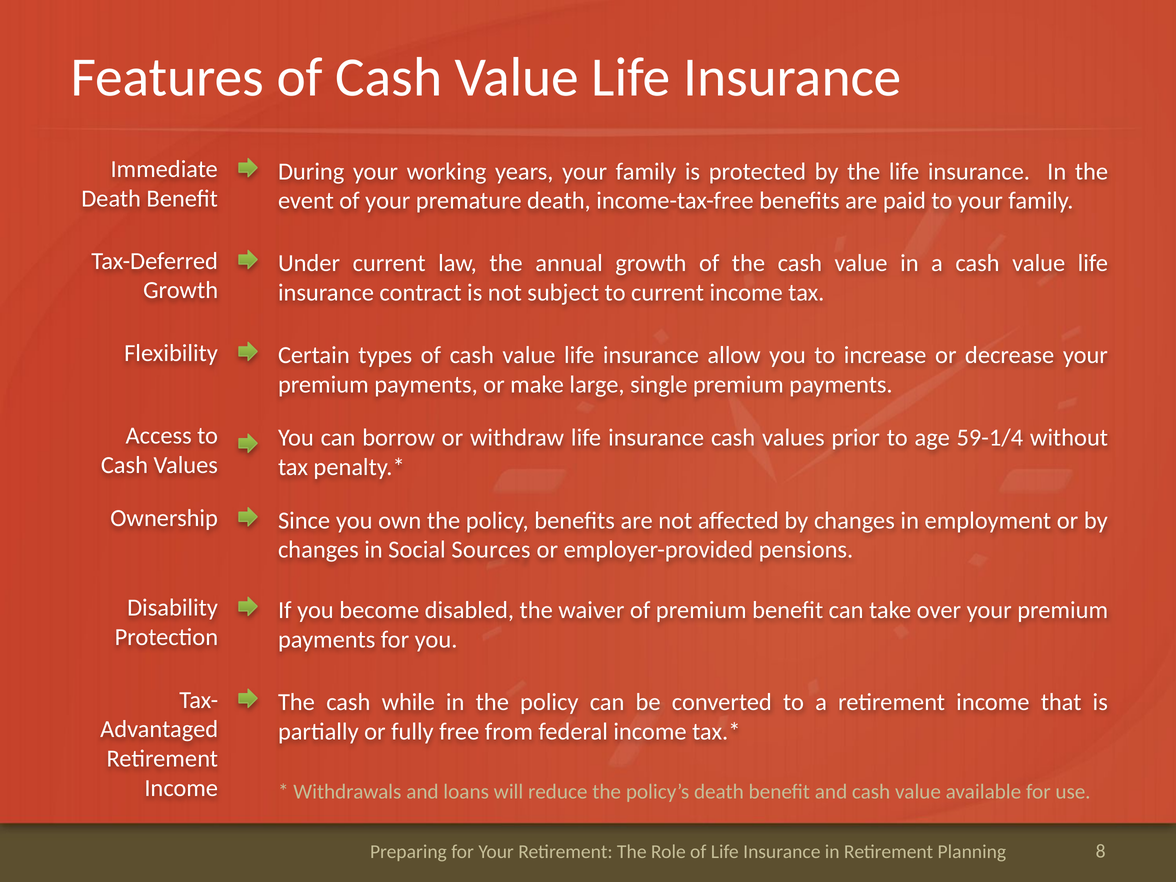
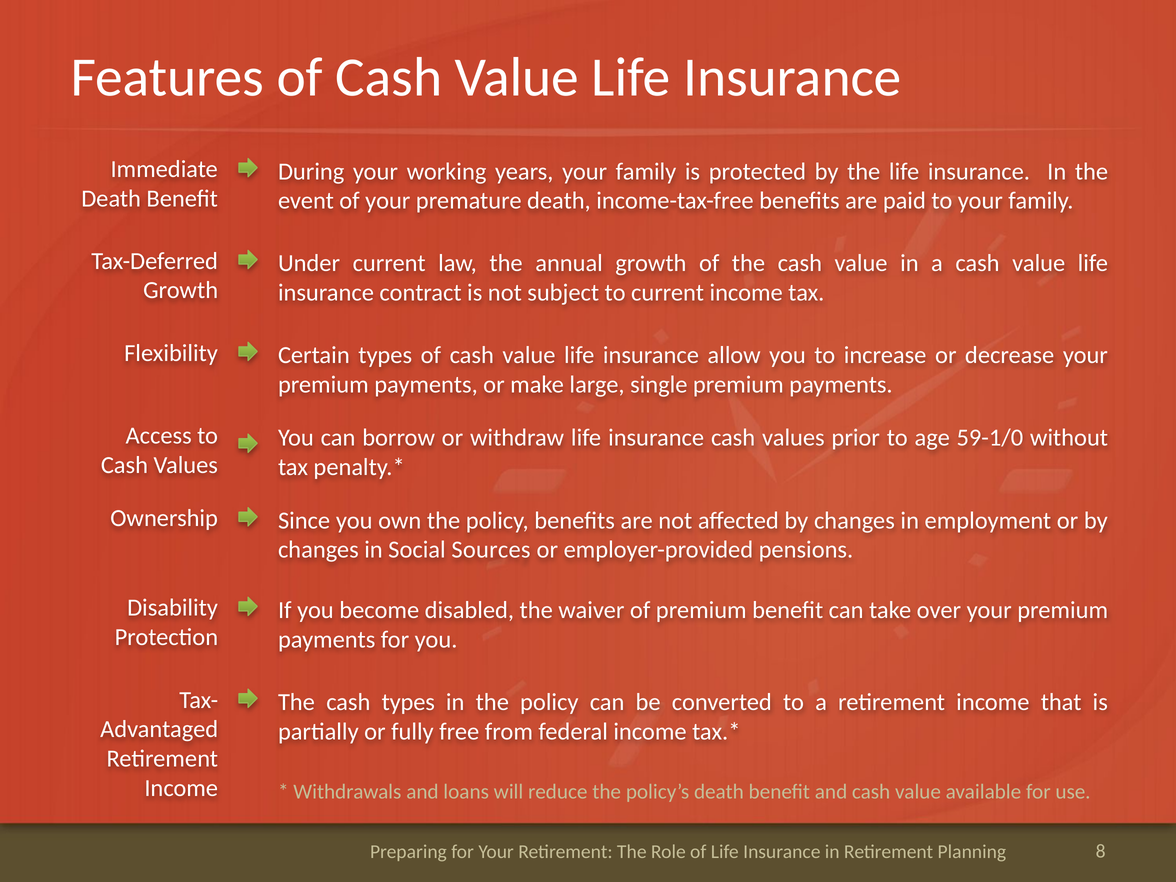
59-1/4: 59-1/4 -> 59-1/0
cash while: while -> types
